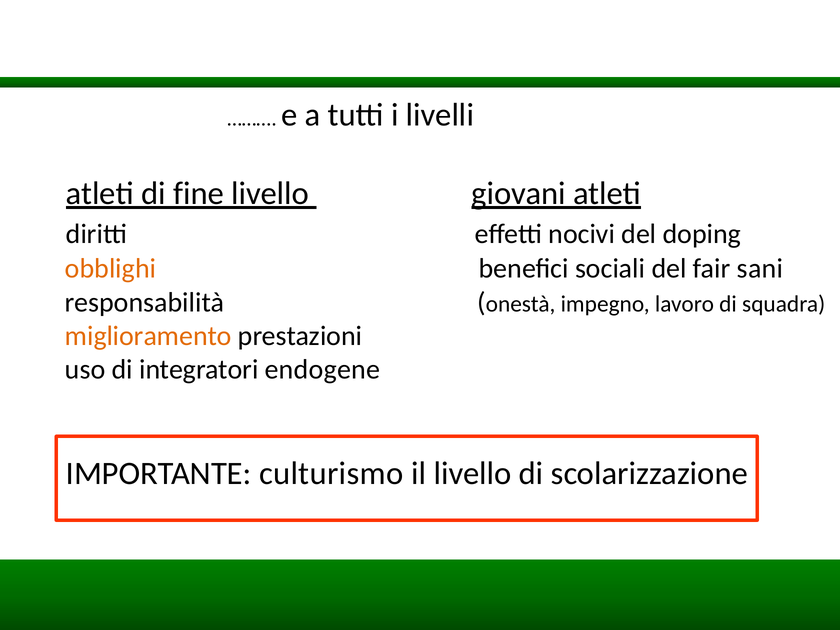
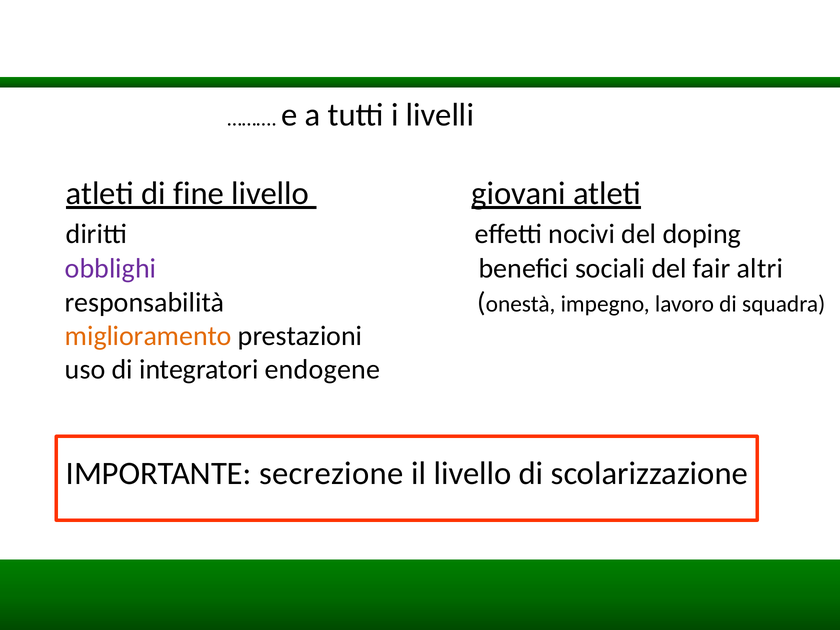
obblighi colour: orange -> purple
sani: sani -> altri
culturismo: culturismo -> secrezione
